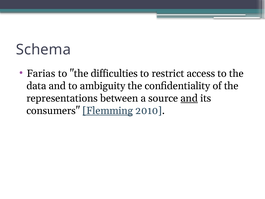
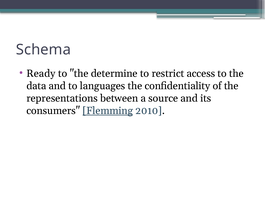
Farias: Farias -> Ready
difficulties: difficulties -> determine
ambiguity: ambiguity -> languages
and at (189, 98) underline: present -> none
